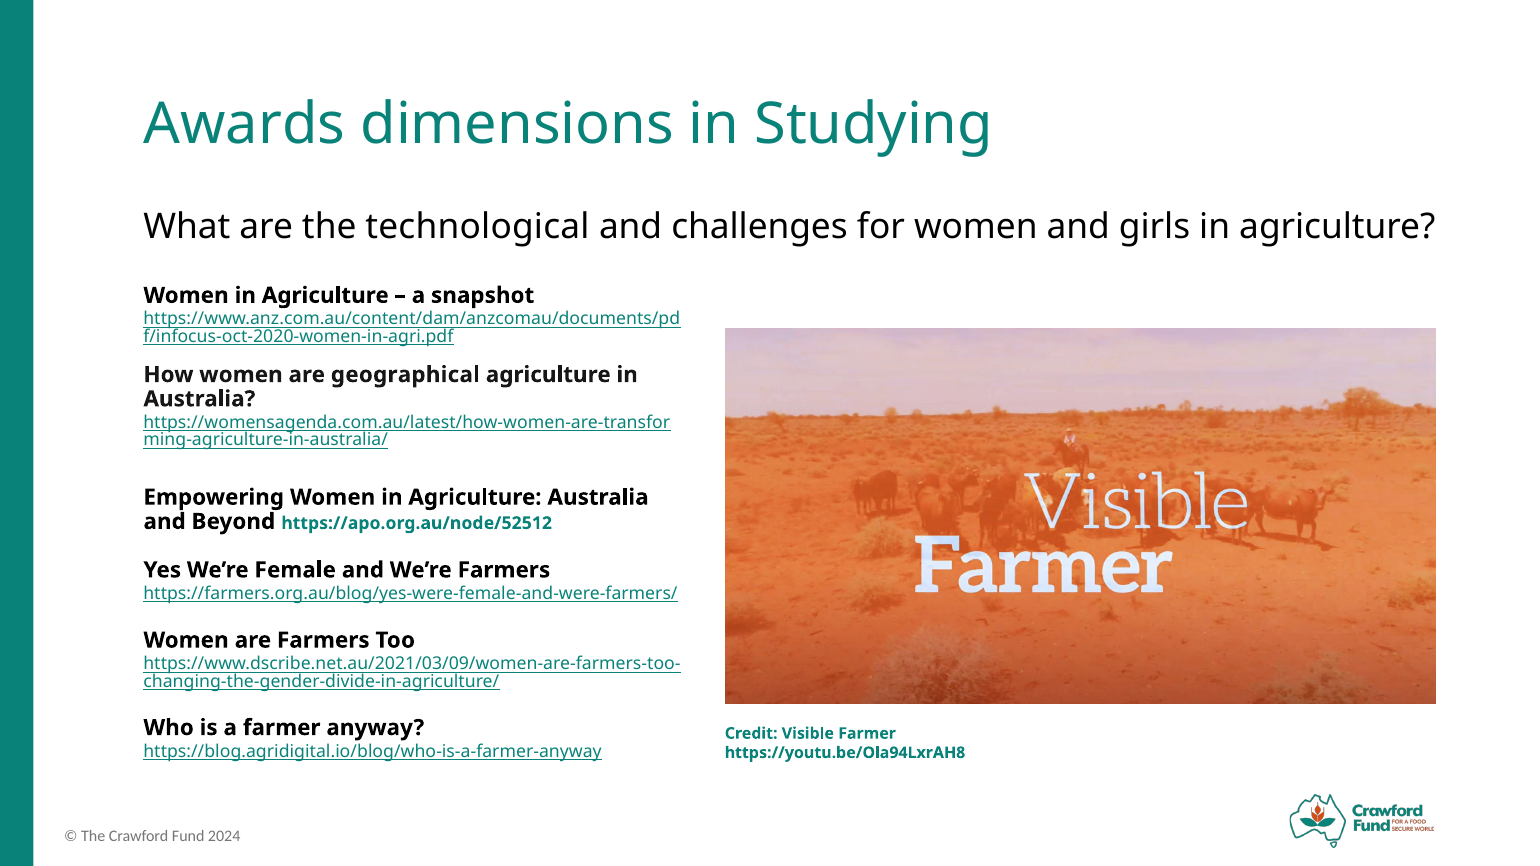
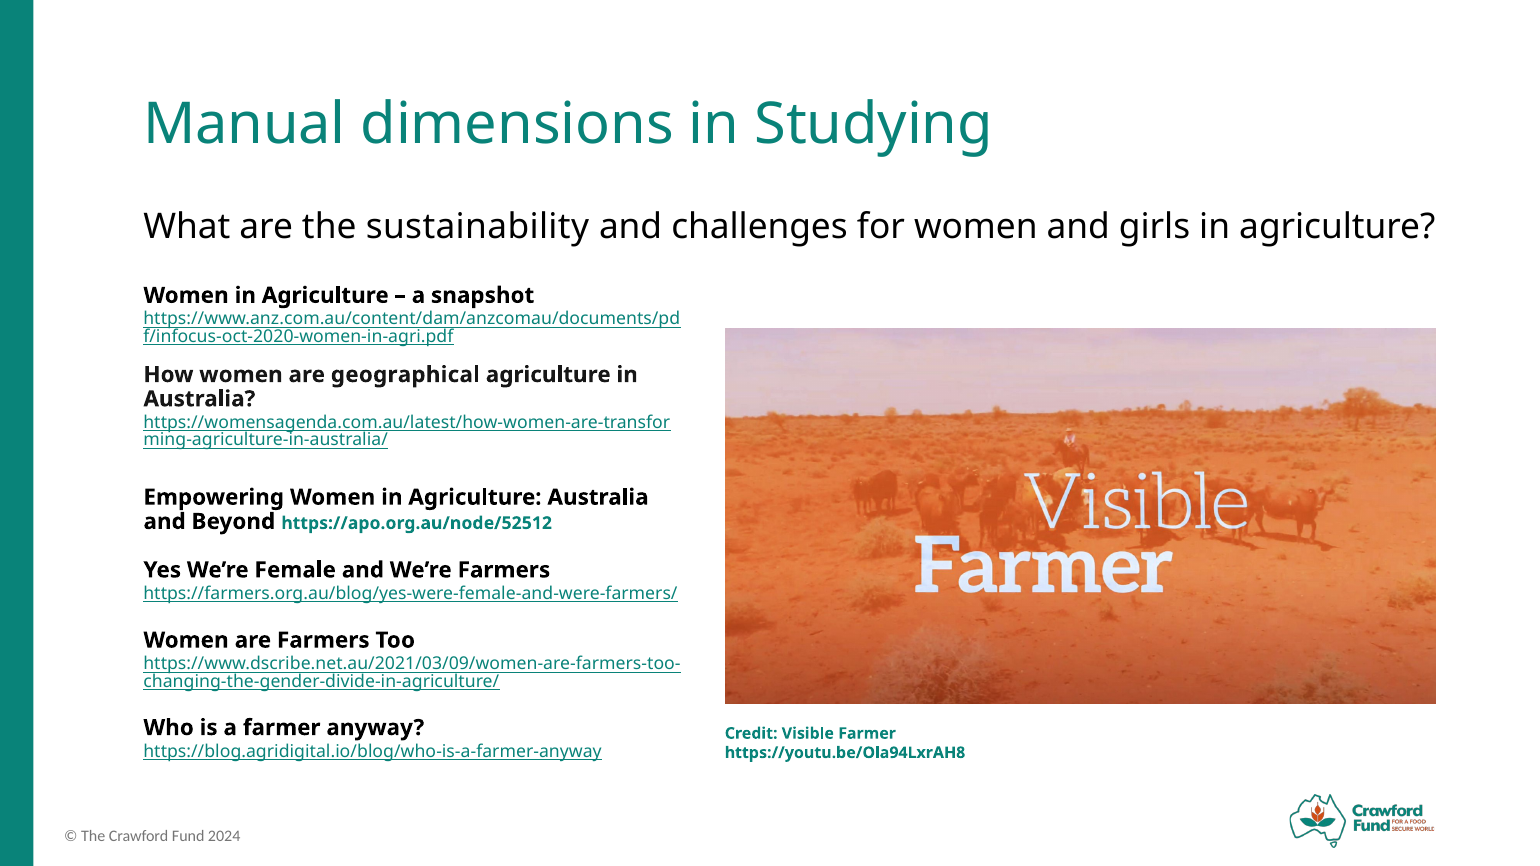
Awards: Awards -> Manual
technological: technological -> sustainability
